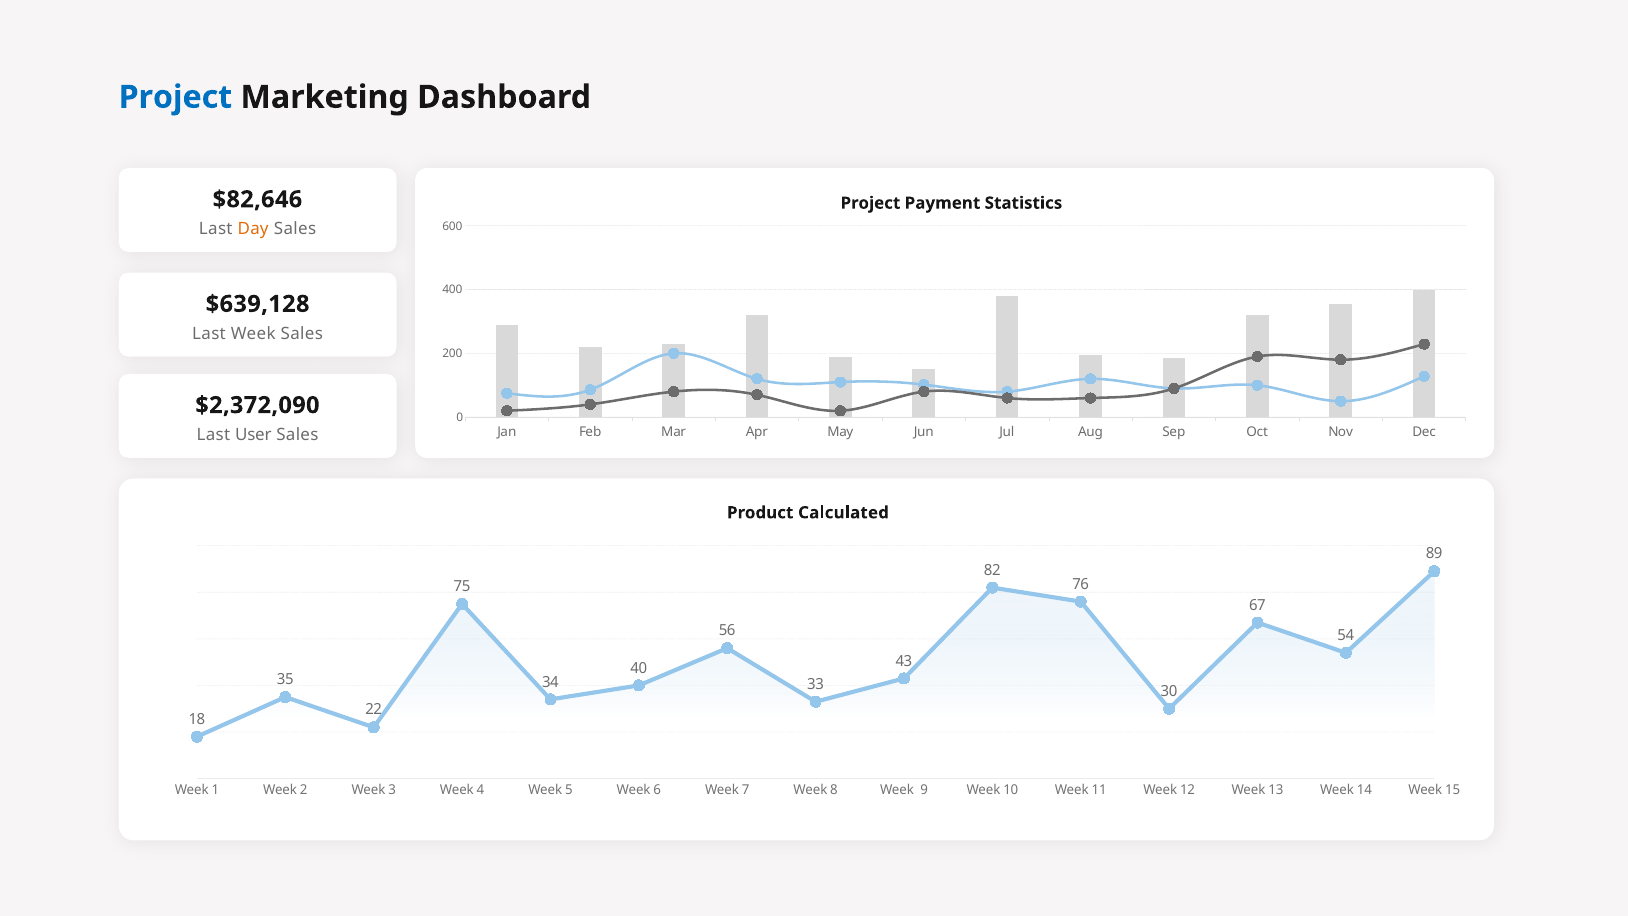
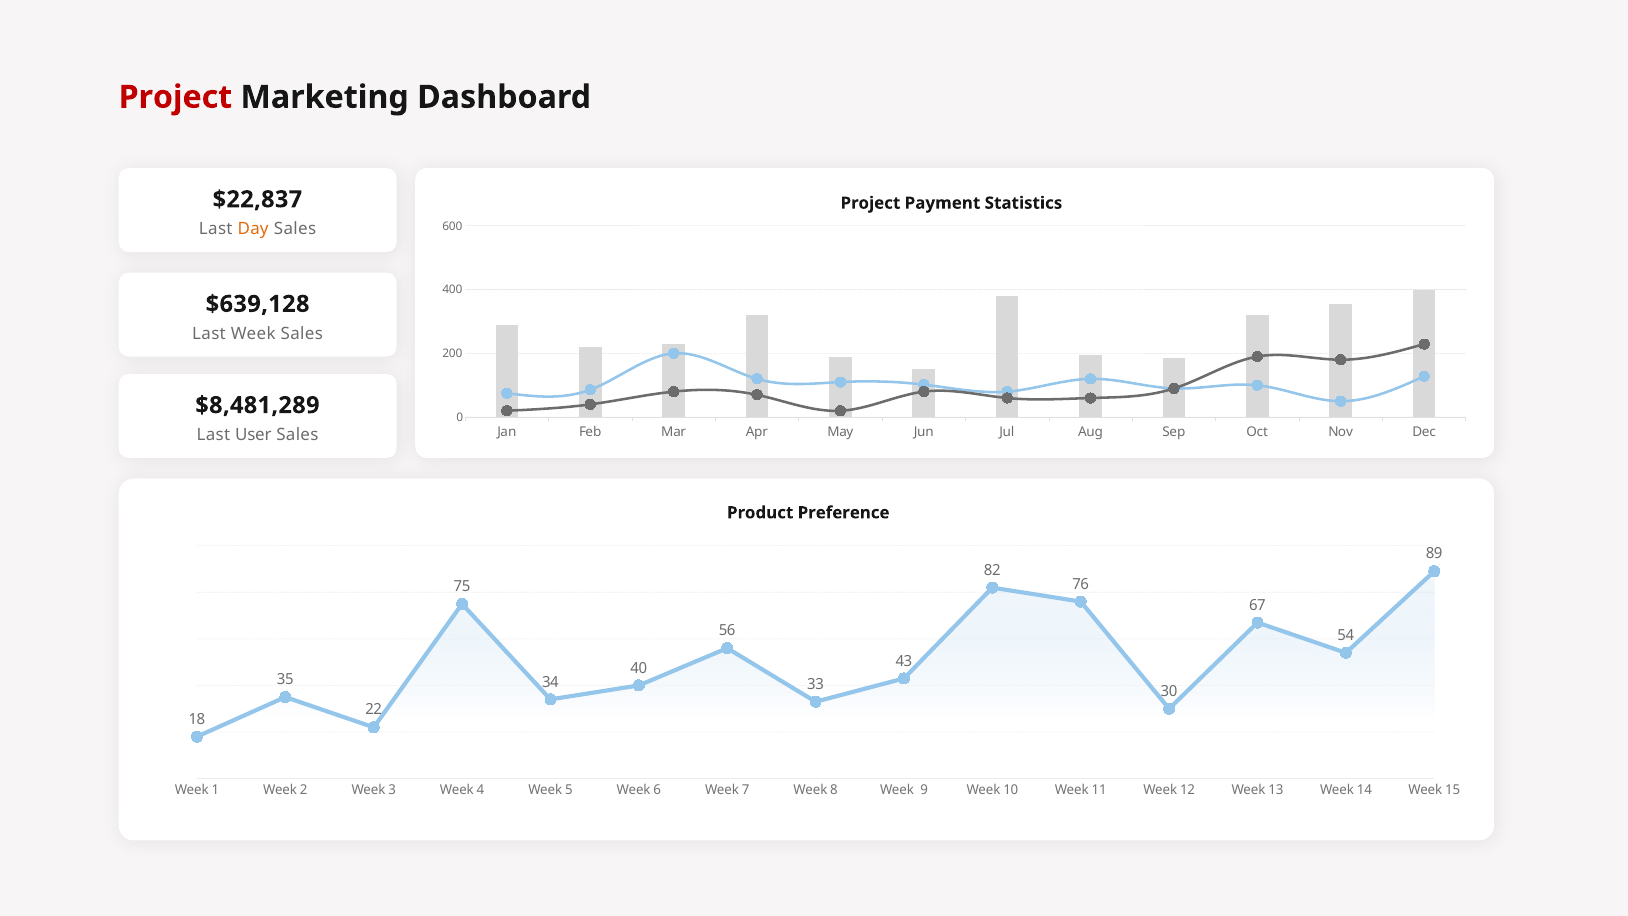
Project at (175, 97) colour: blue -> red
$82,646: $82,646 -> $22,837
$2,372,090: $2,372,090 -> $8,481,289
Calculated: Calculated -> Preference
